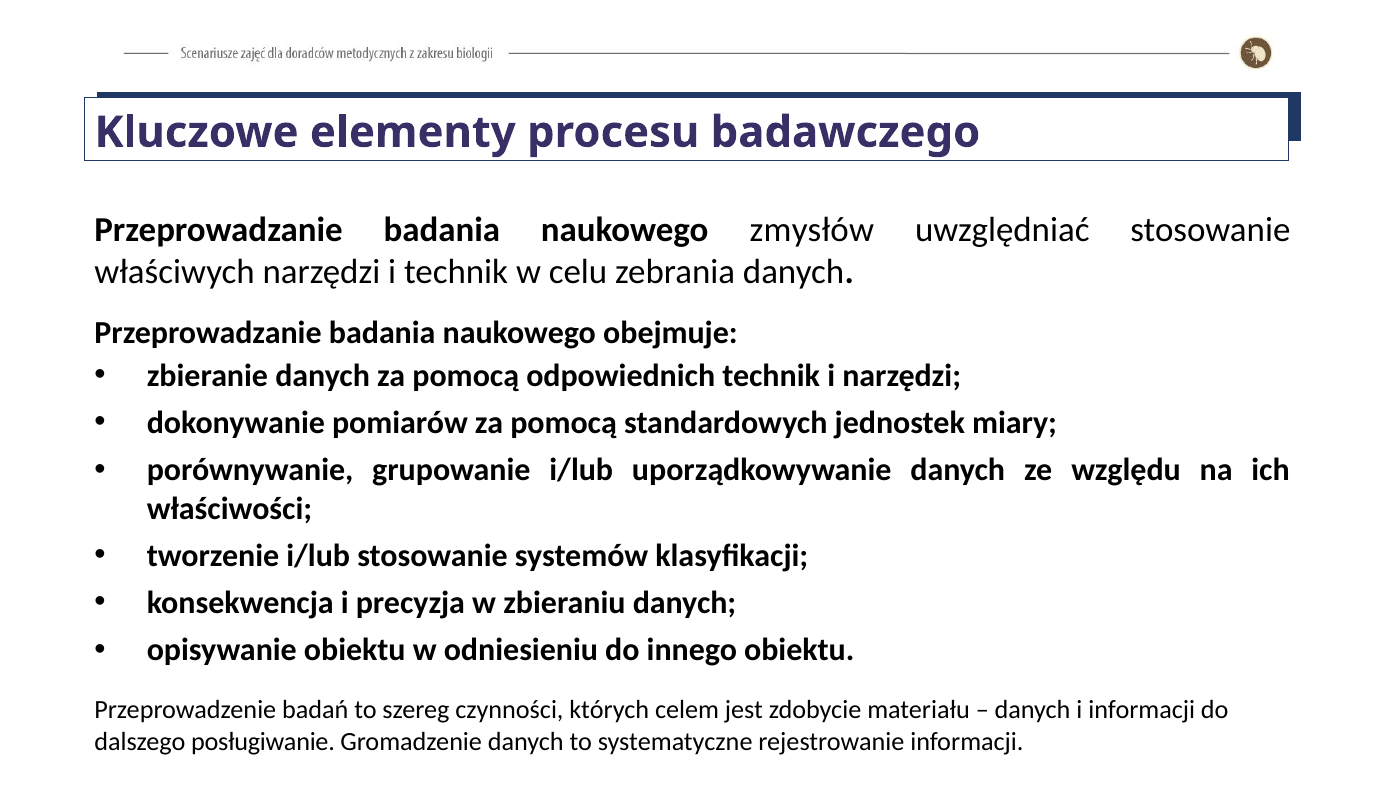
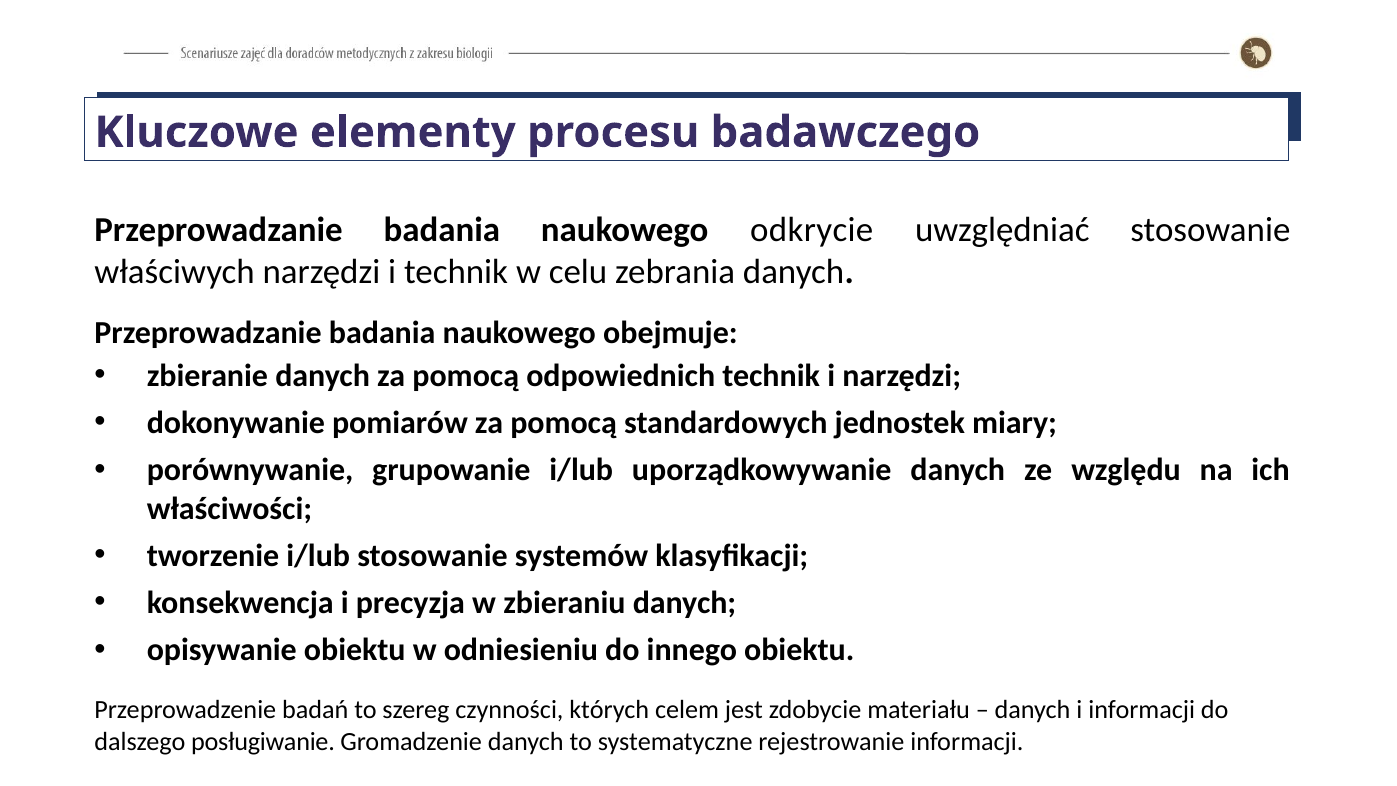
zmysłów: zmysłów -> odkrycie
